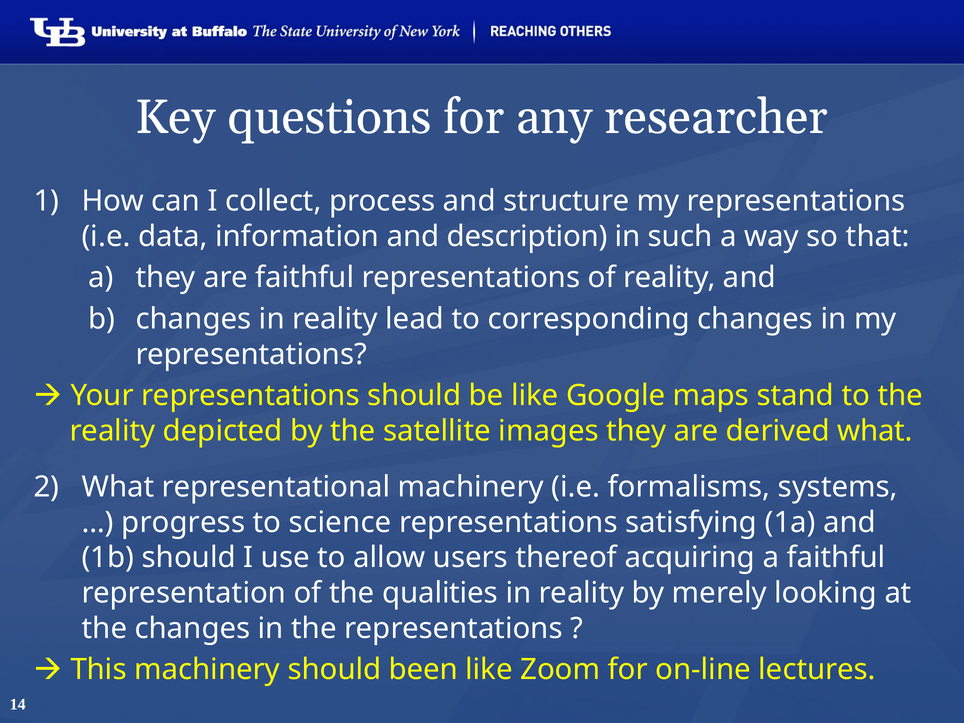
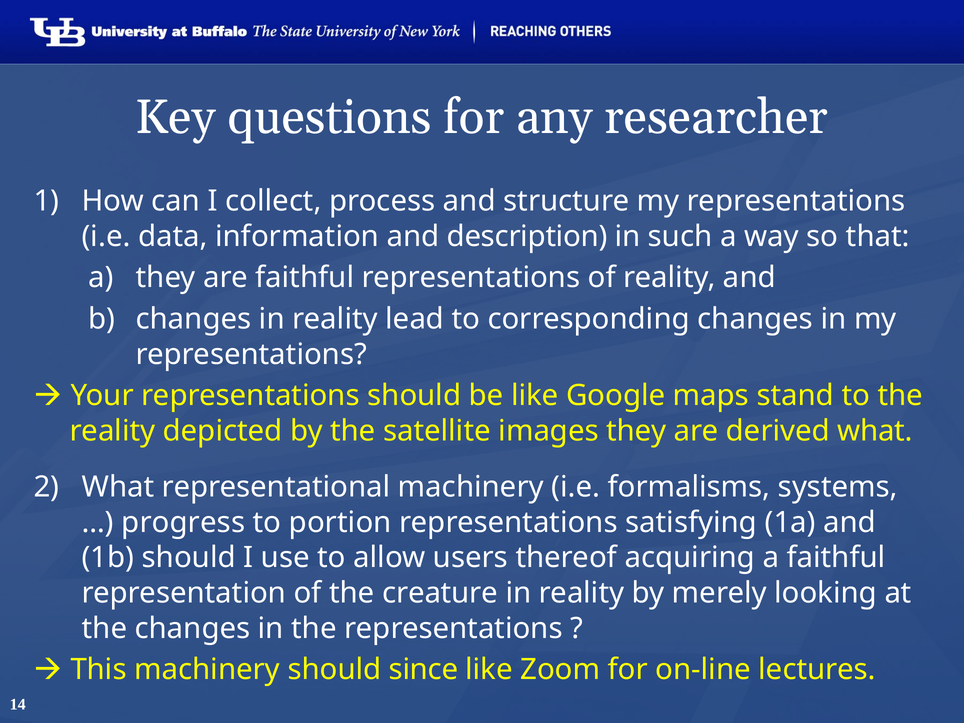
science: science -> portion
qualities: qualities -> creature
been: been -> since
